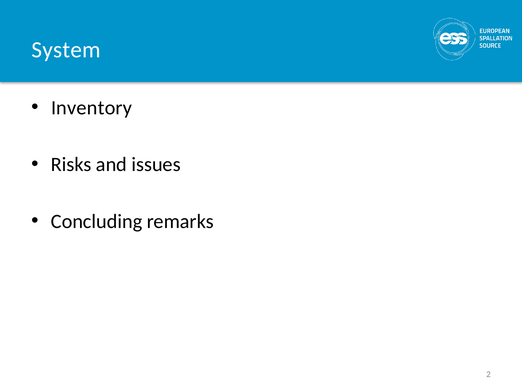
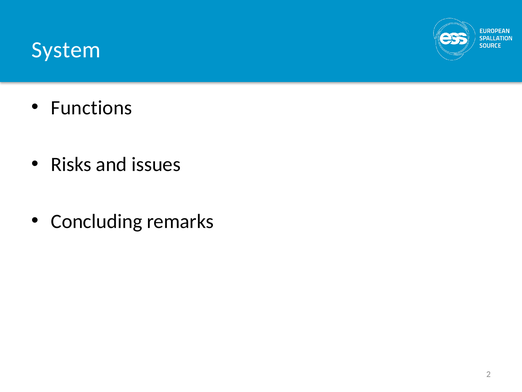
Inventory: Inventory -> Functions
